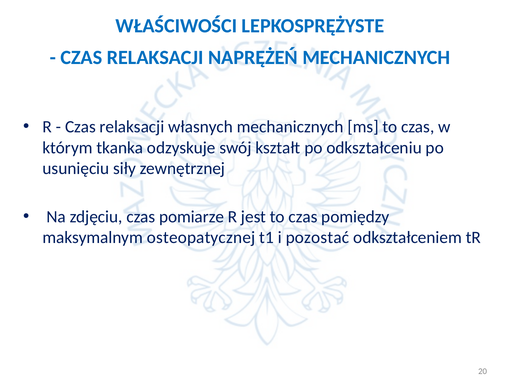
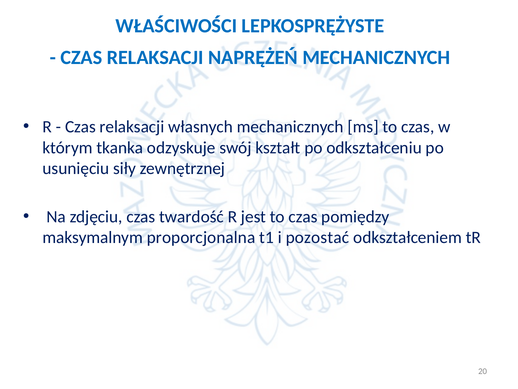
pomiarze: pomiarze -> twardość
osteopatycznej: osteopatycznej -> proporcjonalna
